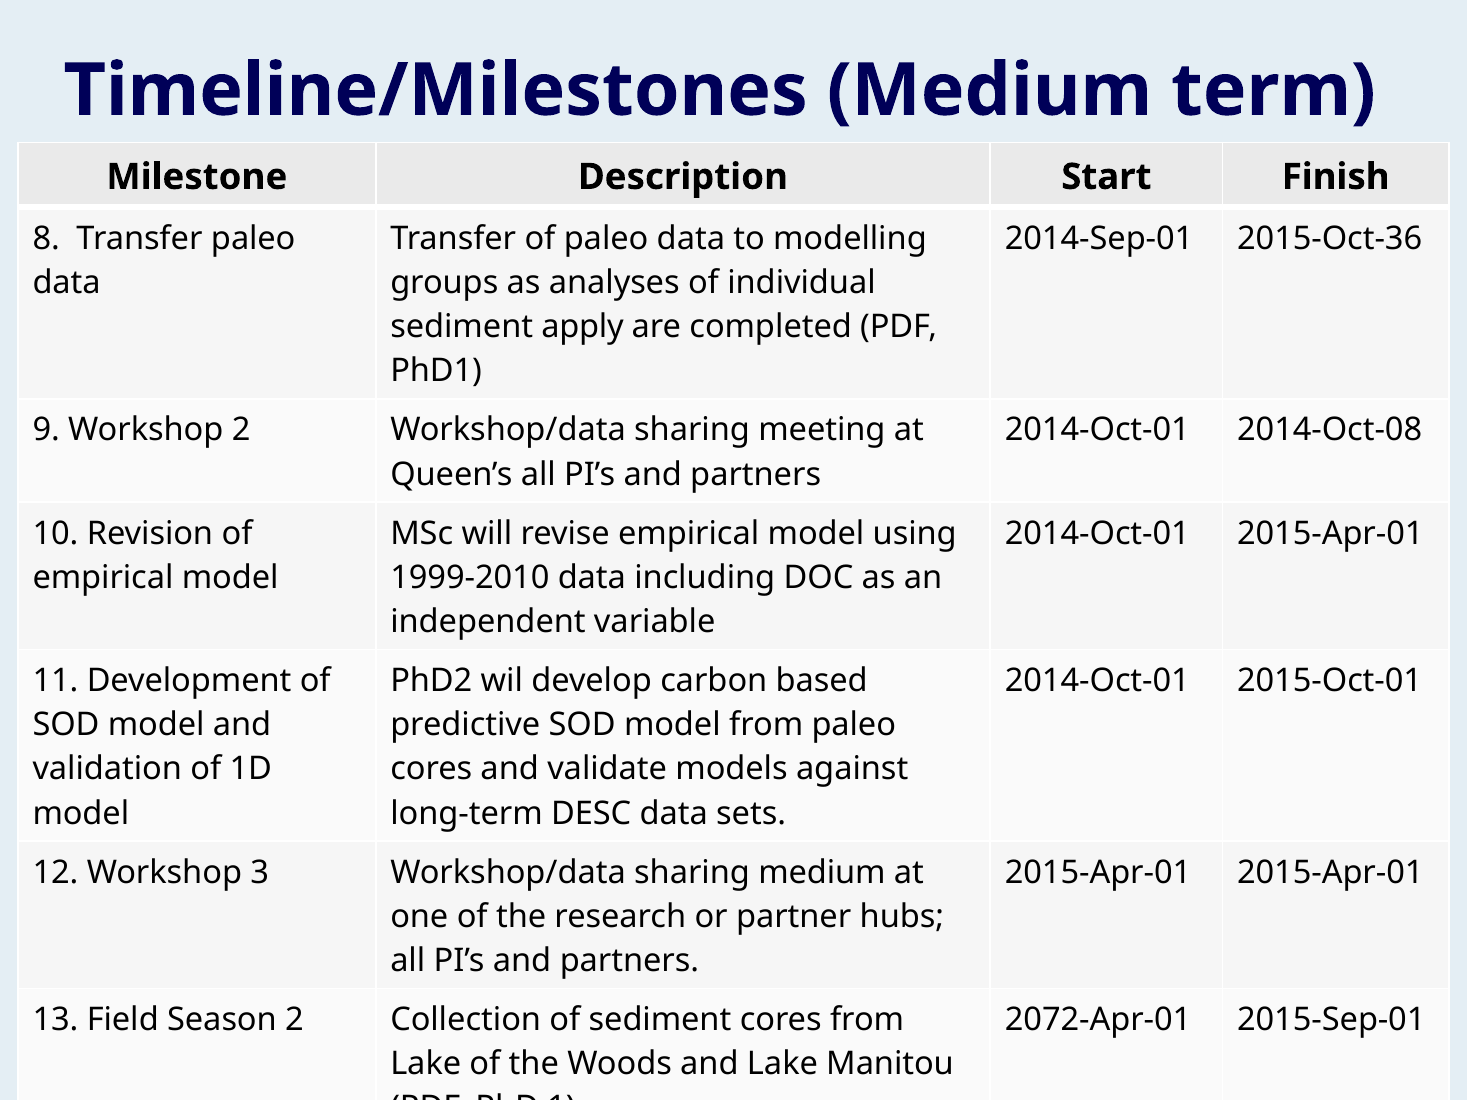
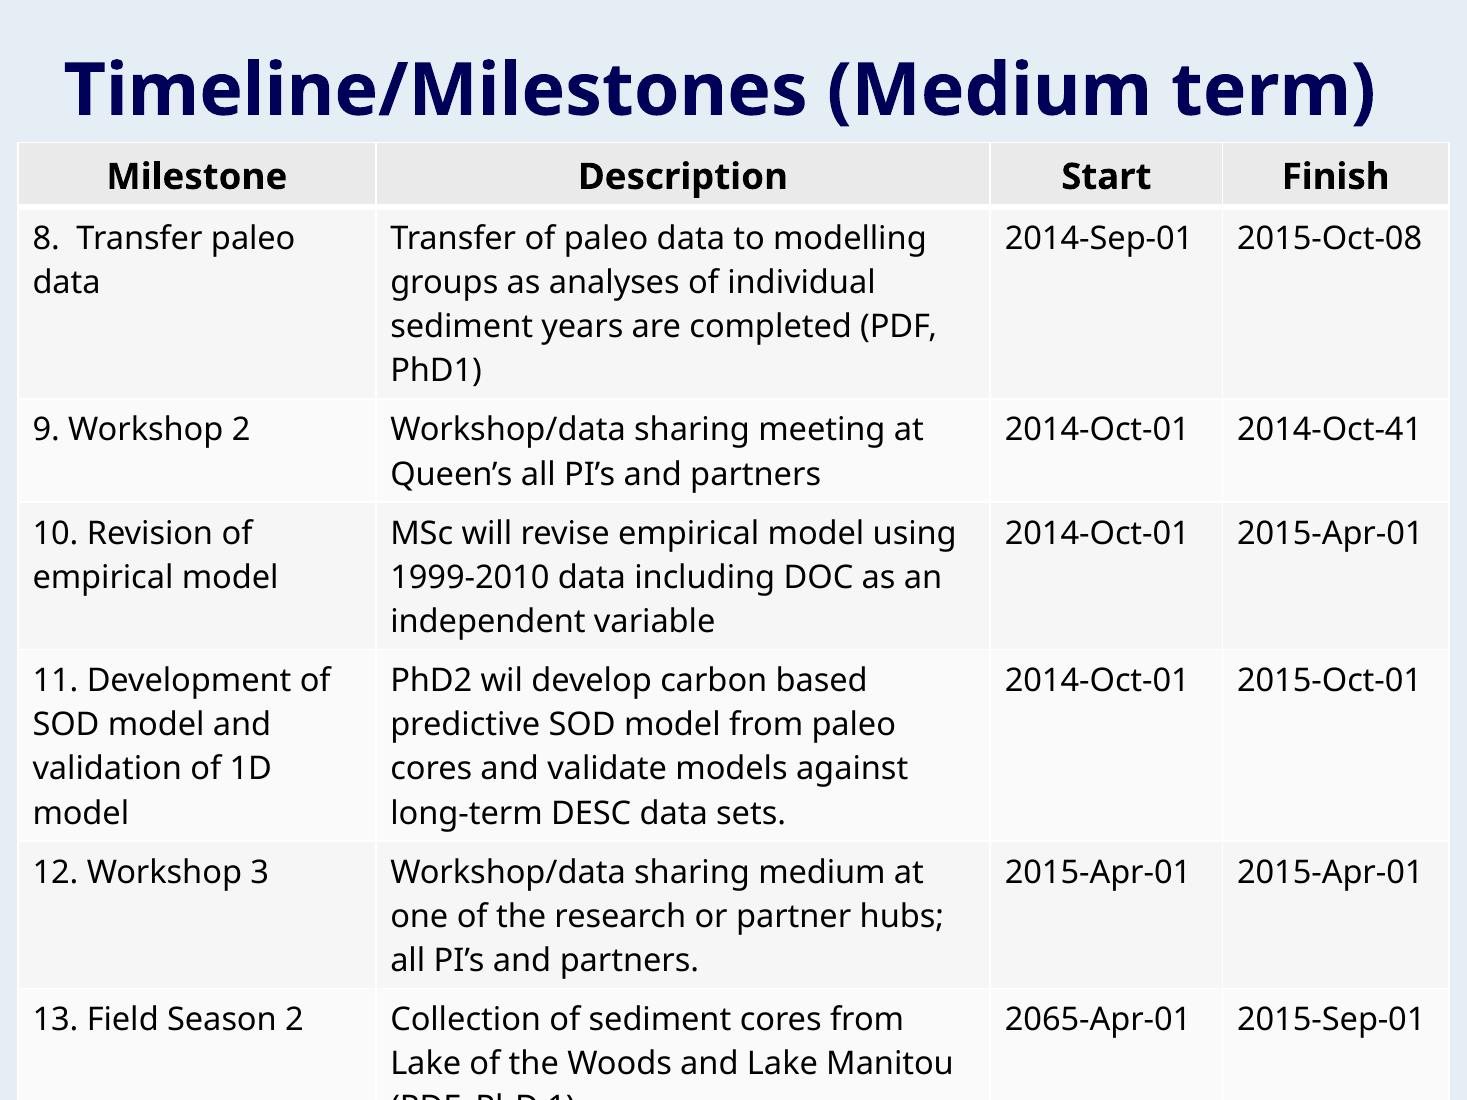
2015-Oct-36: 2015-Oct-36 -> 2015-Oct-08
apply: apply -> years
2014-Oct-08: 2014-Oct-08 -> 2014-Oct-41
2072-Apr-01: 2072-Apr-01 -> 2065-Apr-01
